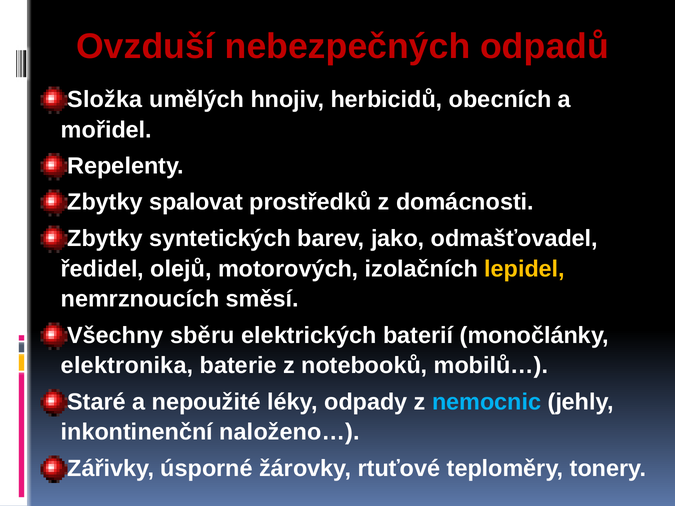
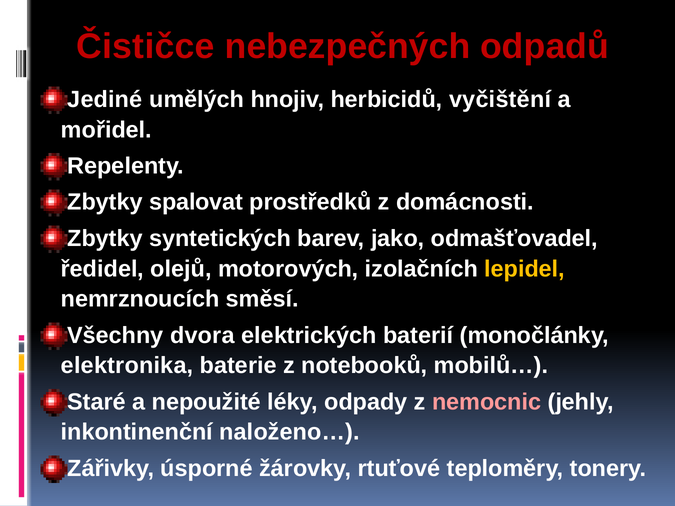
Ovzduší: Ovzduší -> Čističce
Složka: Složka -> Jediné
obecních: obecních -> vyčištění
sběru: sběru -> dvora
nemocnic colour: light blue -> pink
